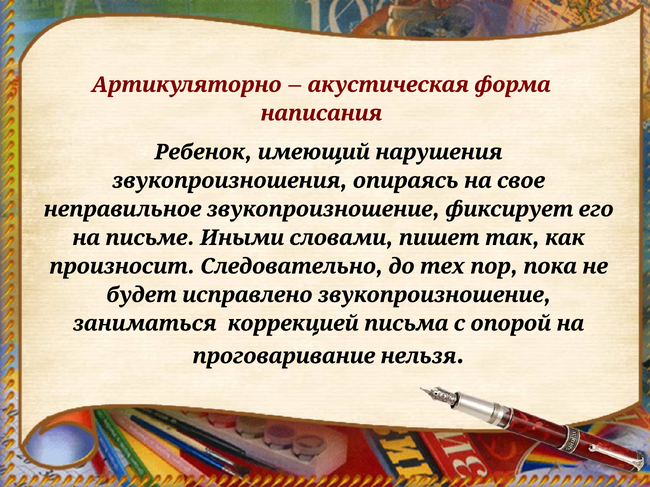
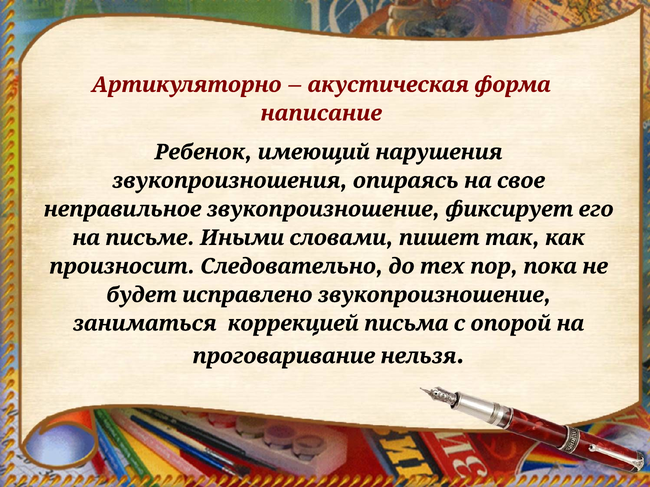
написания: написания -> написание
